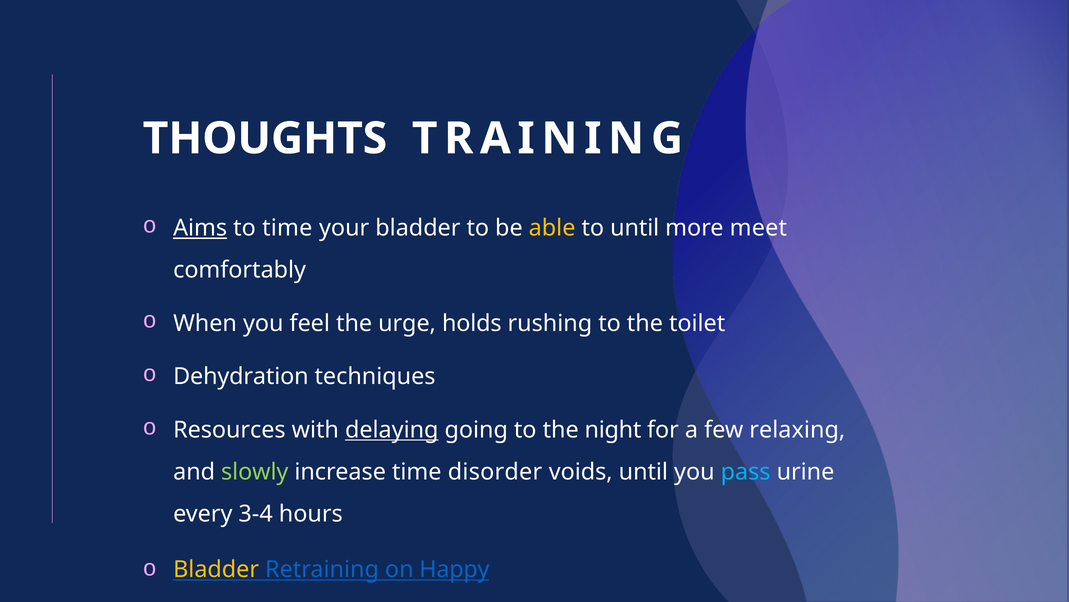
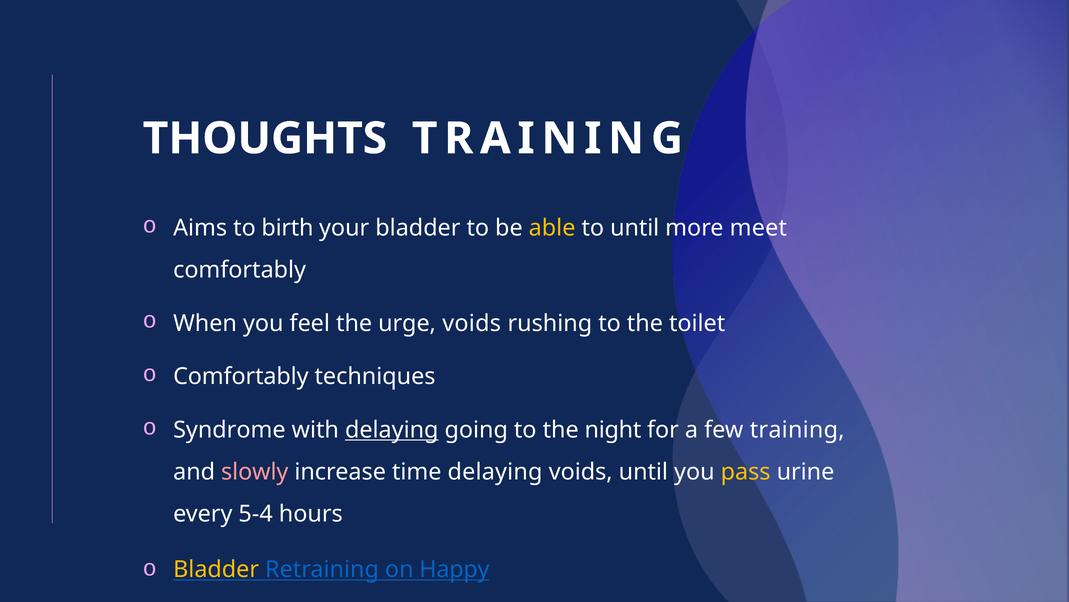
Aims underline: present -> none
to time: time -> birth
urge holds: holds -> voids
Dehydration at (241, 376): Dehydration -> Comfortably
Resources: Resources -> Syndrome
few relaxing: relaxing -> training
slowly colour: light green -> pink
time disorder: disorder -> delaying
pass colour: light blue -> yellow
3-4: 3-4 -> 5-4
